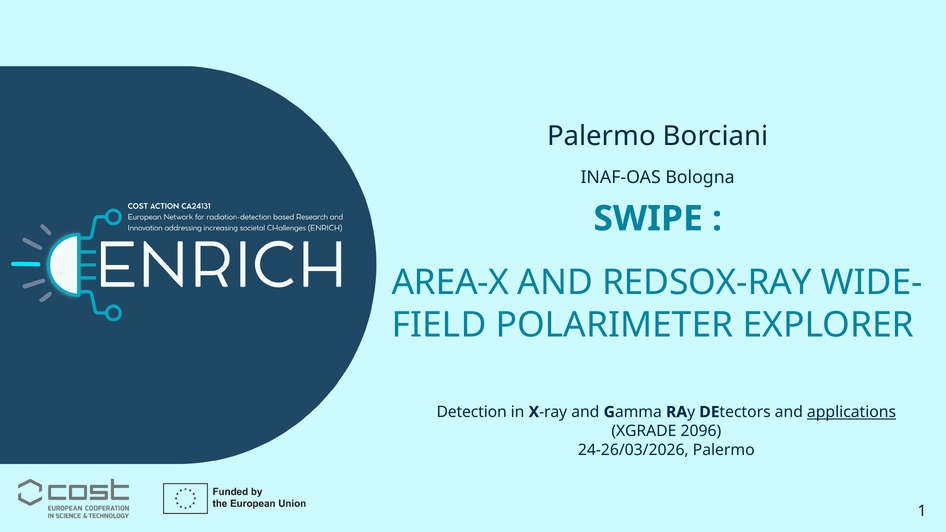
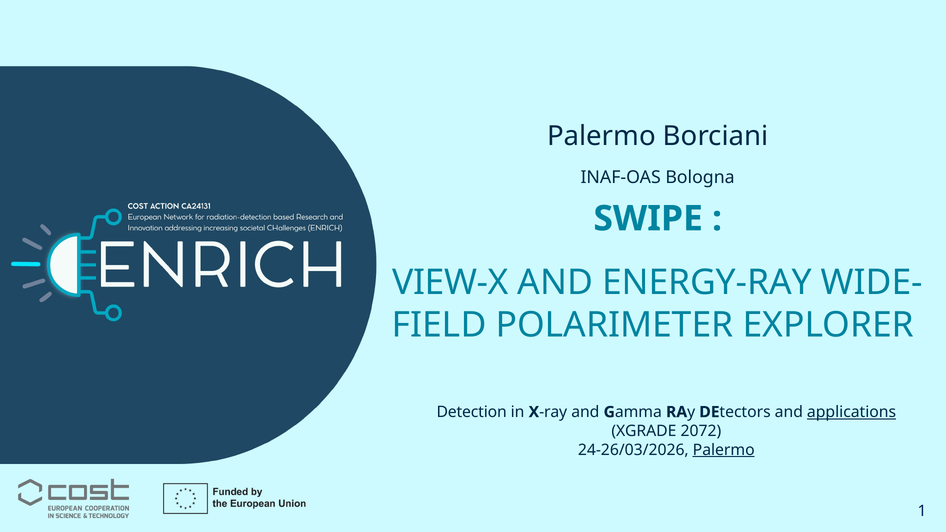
AREA-X: AREA-X -> VIEW-X
REDSOX-RAY: REDSOX-RAY -> ENERGY-RAY
2096: 2096 -> 2072
Palermo at (724, 450) underline: none -> present
